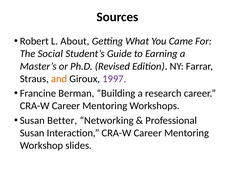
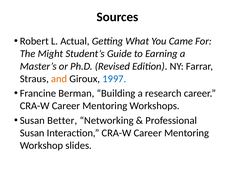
About: About -> Actual
Social: Social -> Might
1997 colour: purple -> blue
